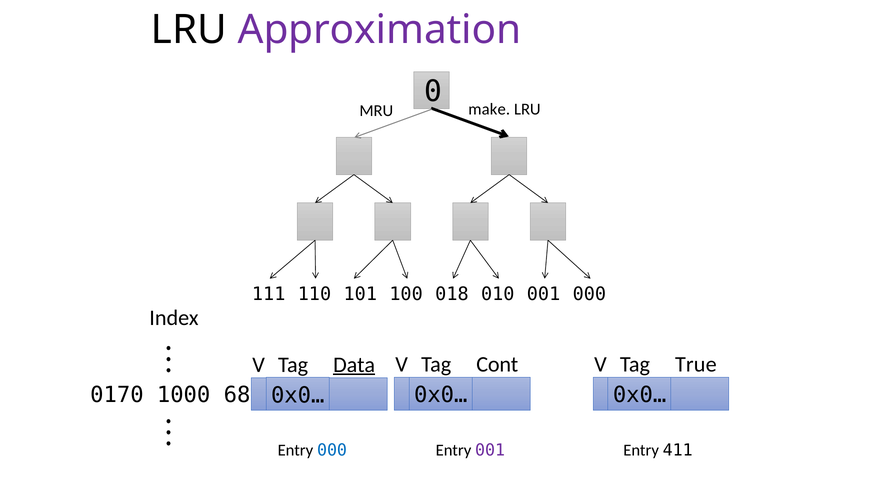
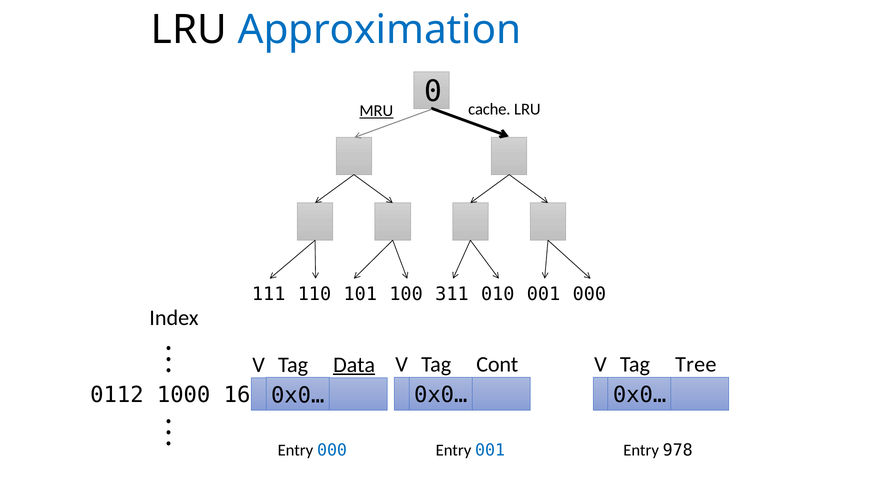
Approximation colour: purple -> blue
make: make -> cache
MRU underline: none -> present
018: 018 -> 311
True: True -> Tree
0170: 0170 -> 0112
68: 68 -> 16
001 at (490, 450) colour: purple -> blue
411: 411 -> 978
